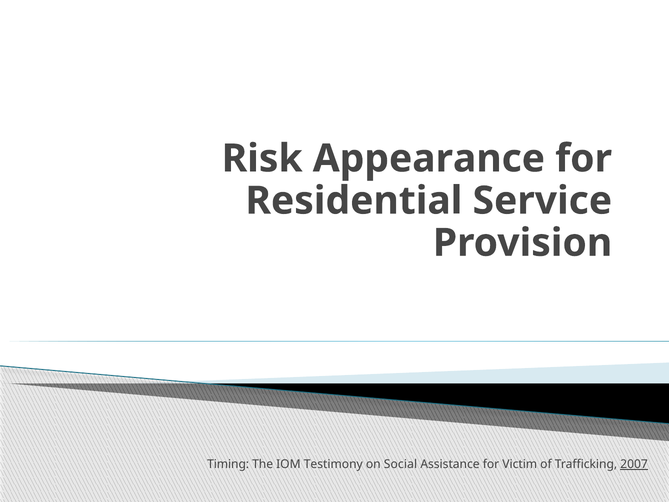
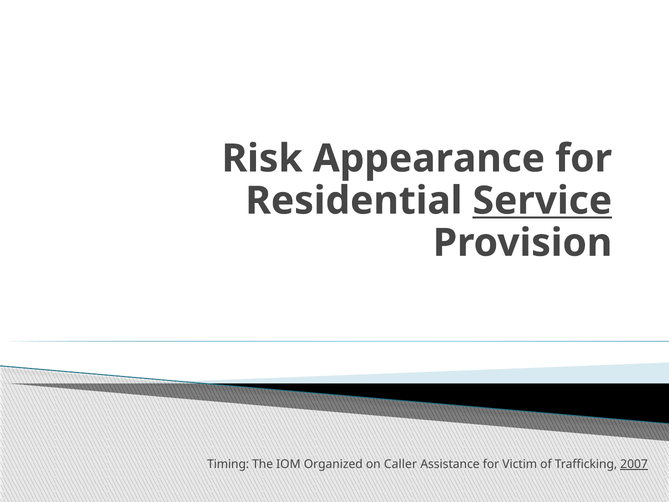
Service underline: none -> present
Testimony: Testimony -> Organized
Social: Social -> Caller
